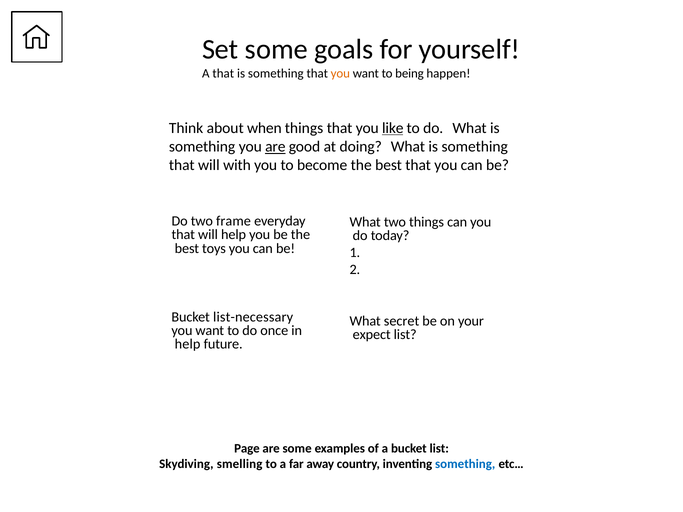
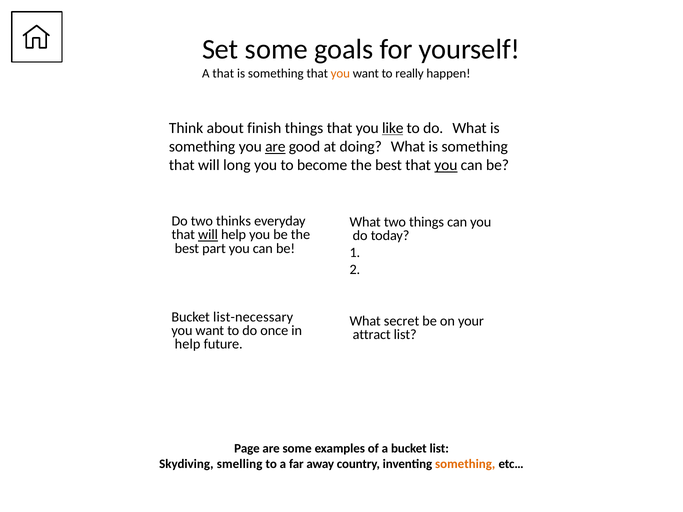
being: being -> really
when: when -> finish
with: with -> long
you at (446, 165) underline: none -> present
frame: frame -> thinks
will at (208, 235) underline: none -> present
toys: toys -> part
expect: expect -> attract
something at (465, 464) colour: blue -> orange
